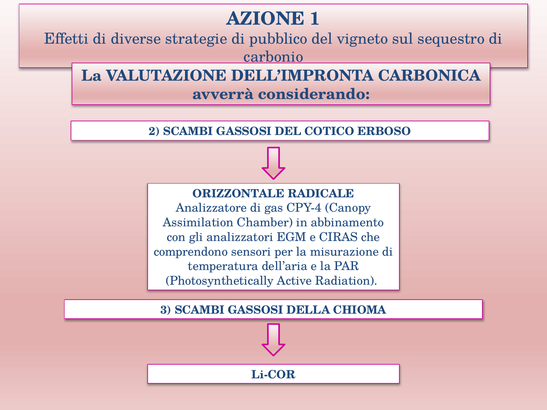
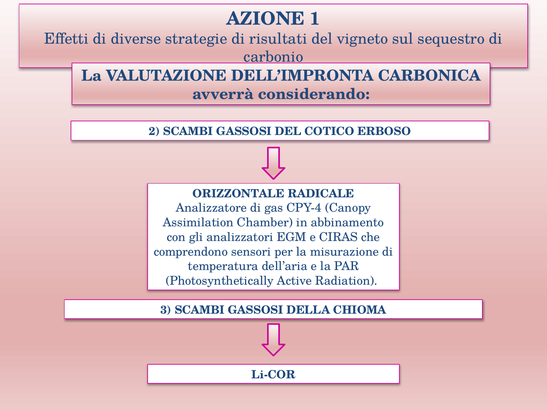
pubblico: pubblico -> risultati
